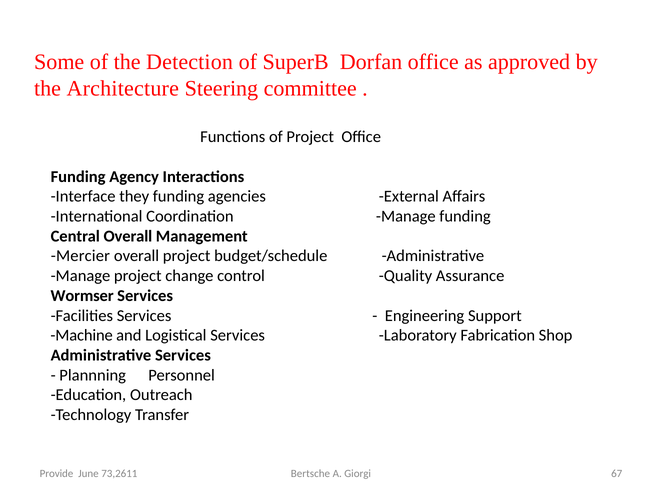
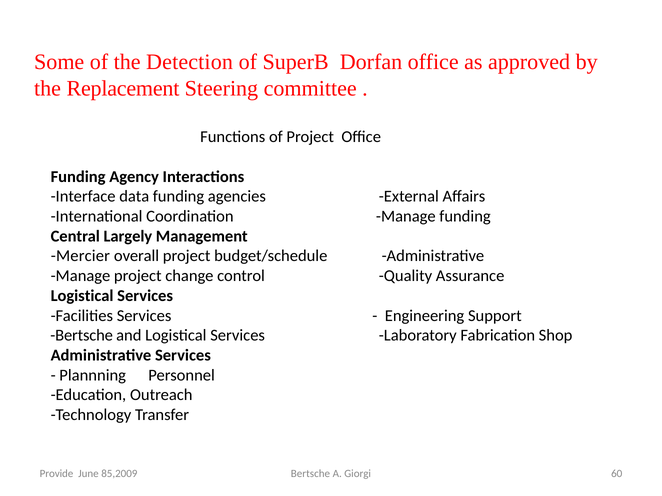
Architecture: Architecture -> Replacement
they: they -> data
Central Overall: Overall -> Largely
Wormser at (82, 296): Wormser -> Logistical
Machine at (82, 336): Machine -> Bertsche
67: 67 -> 60
73,2611: 73,2611 -> 85,2009
